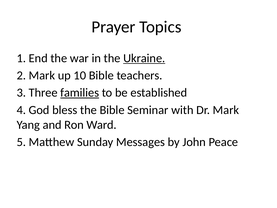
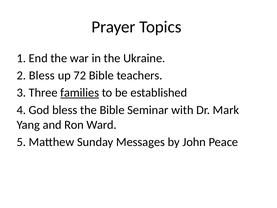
Ukraine underline: present -> none
2 Mark: Mark -> Bless
10: 10 -> 72
